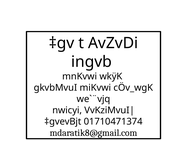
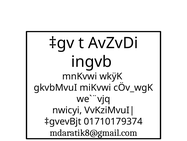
01710471374: 01710471374 -> 01710179374
